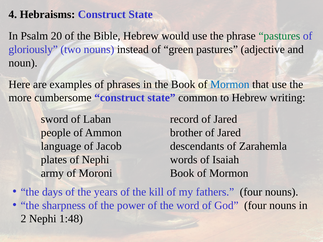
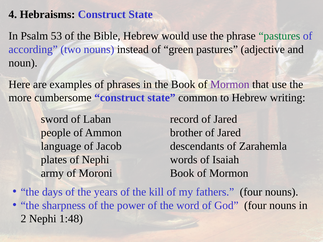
20: 20 -> 53
gloriously: gloriously -> according
Mormon at (230, 84) colour: blue -> purple
